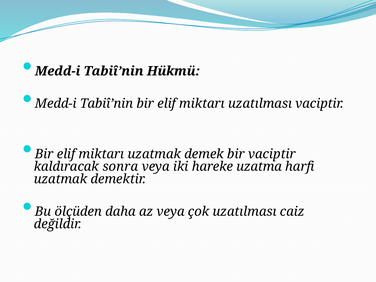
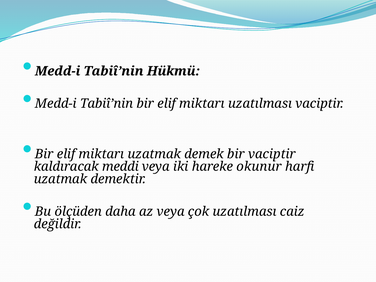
sonra: sonra -> meddi
uzatma: uzatma -> okunur
